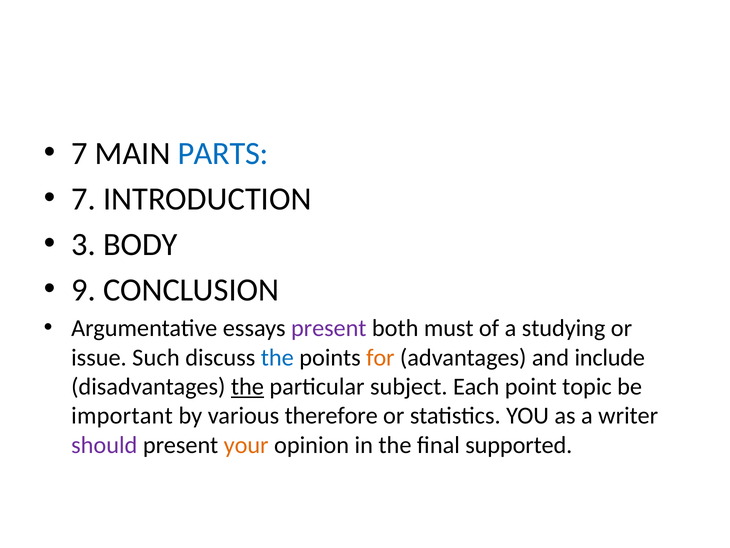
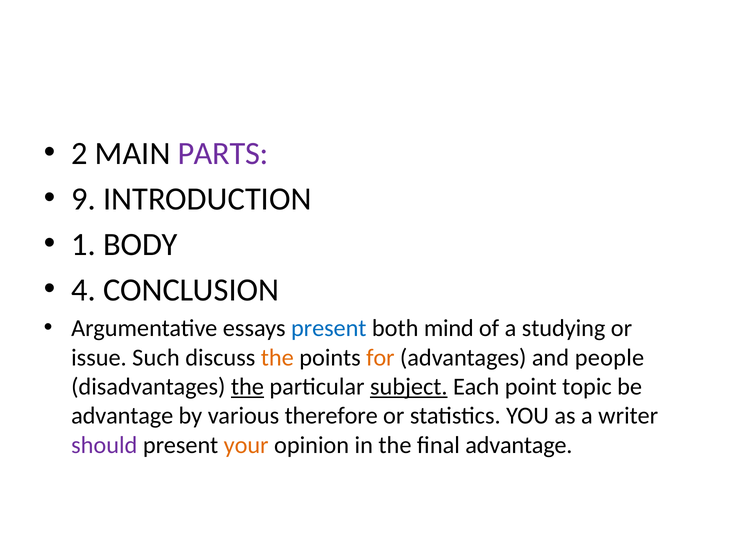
7 at (79, 153): 7 -> 2
PARTS colour: blue -> purple
7 at (83, 199): 7 -> 9
3: 3 -> 1
9: 9 -> 4
present at (329, 328) colour: purple -> blue
must: must -> mind
the at (277, 357) colour: blue -> orange
include: include -> people
subject underline: none -> present
important at (122, 416): important -> advantage
final supported: supported -> advantage
